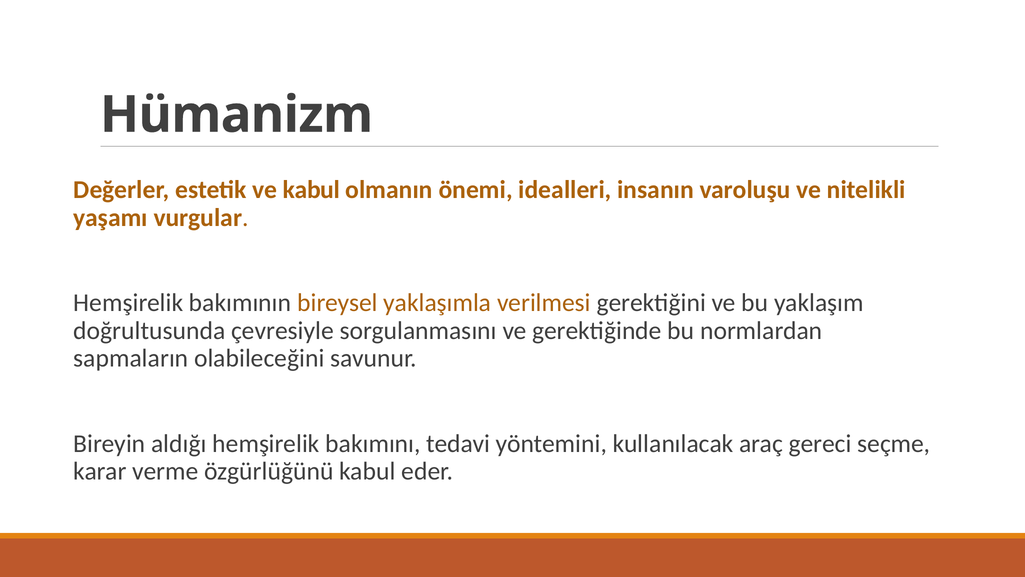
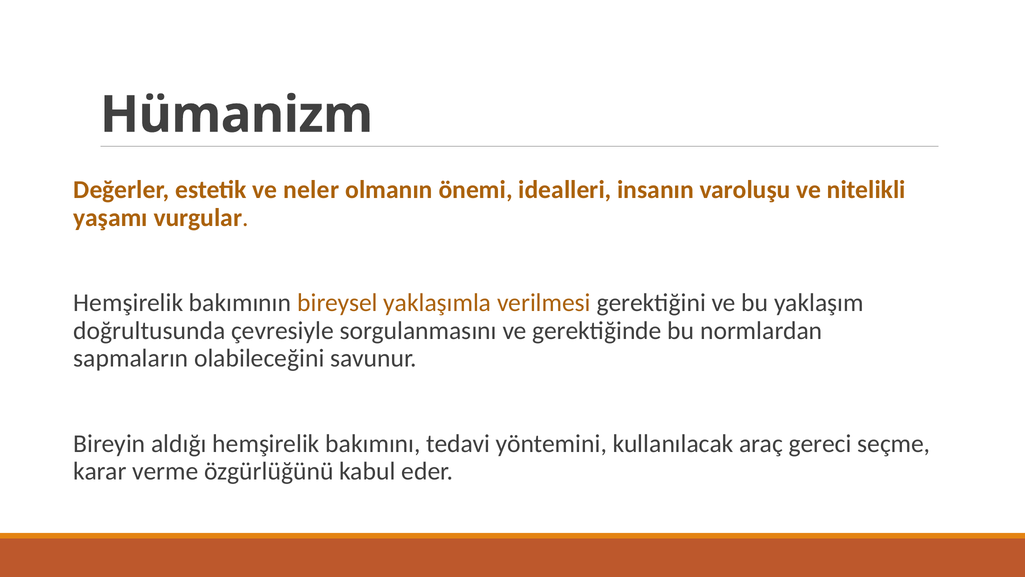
ve kabul: kabul -> neler
